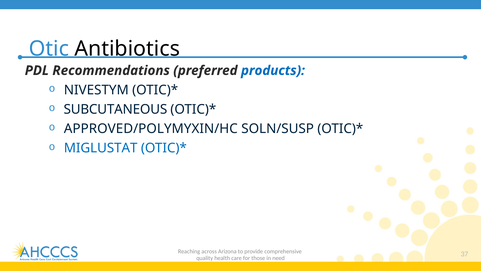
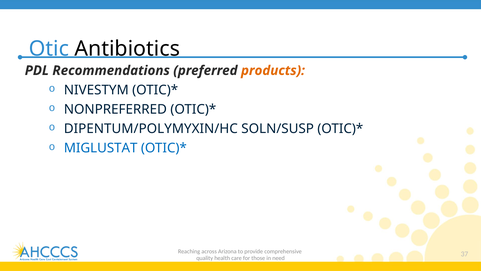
products colour: blue -> orange
SUBCUTANEOUS: SUBCUTANEOUS -> NONPREFERRED
APPROVED/POLYMYXIN/HC: APPROVED/POLYMYXIN/HC -> DIPENTUM/POLYMYXIN/HC
